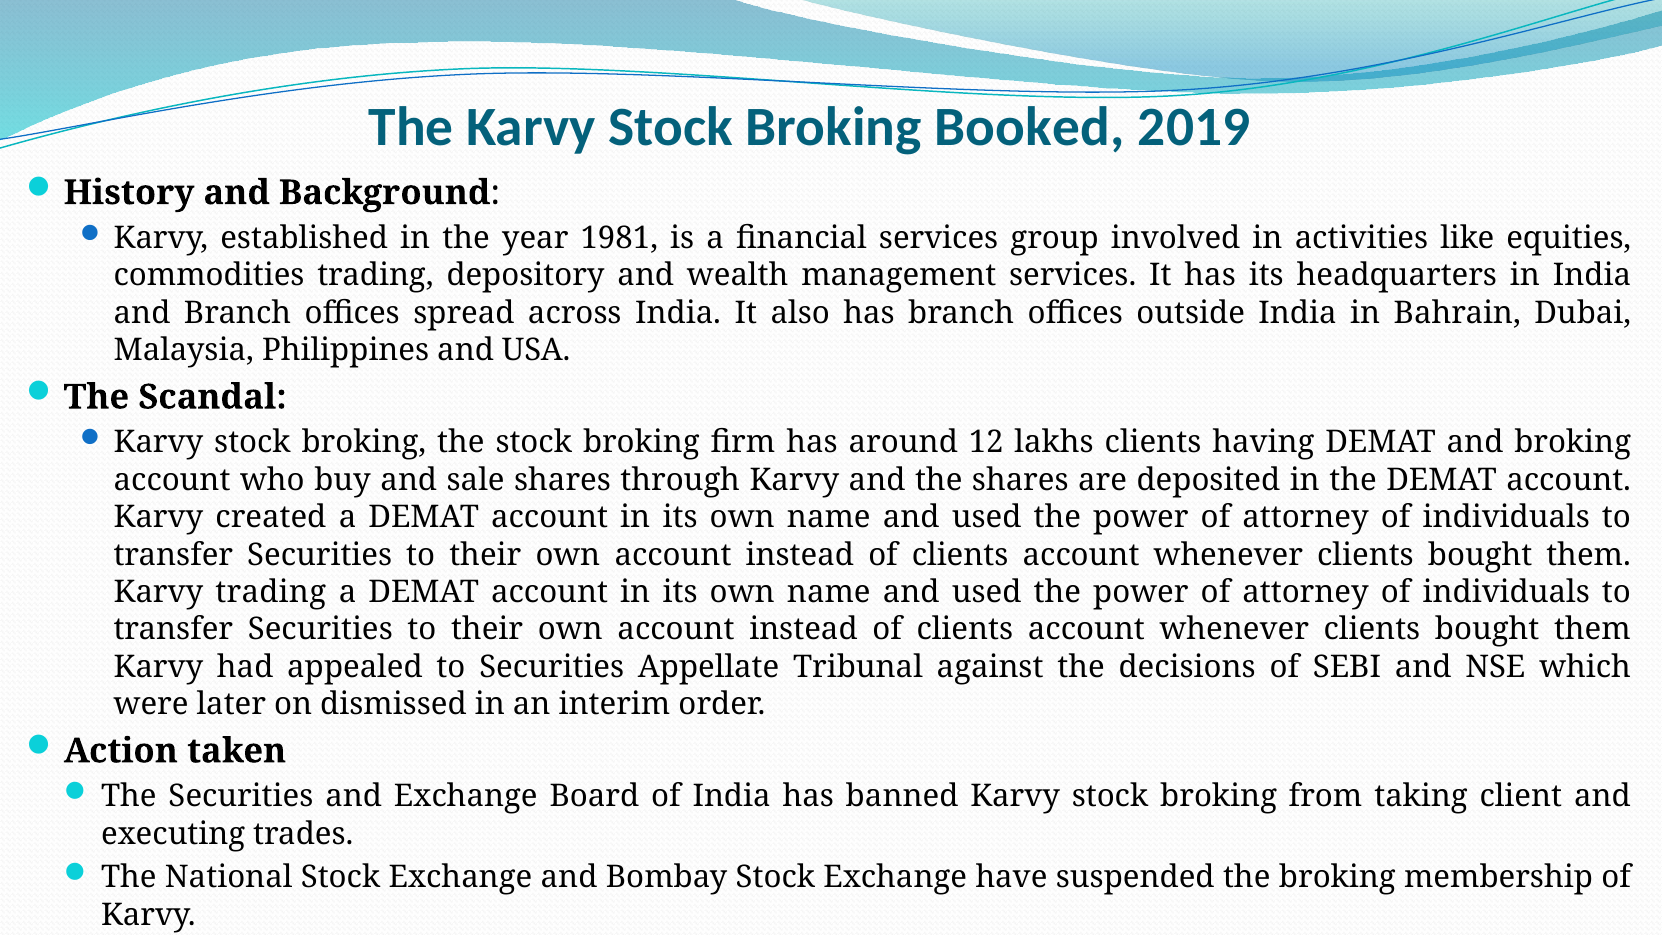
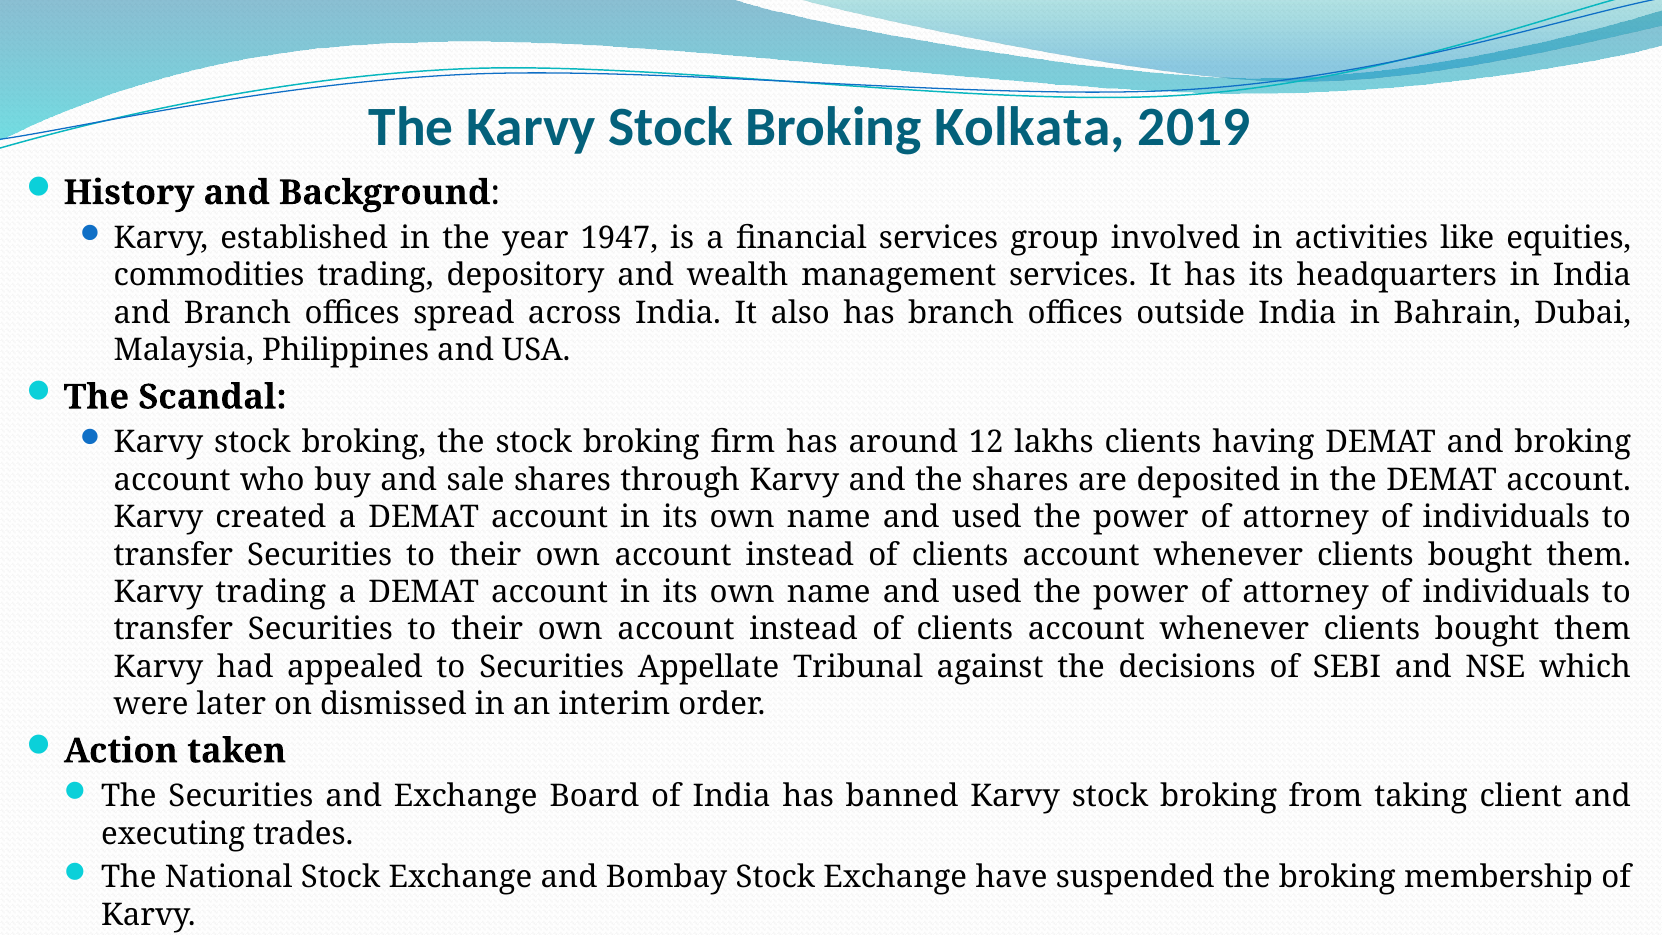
Booked: Booked -> Kolkata
1981: 1981 -> 1947
